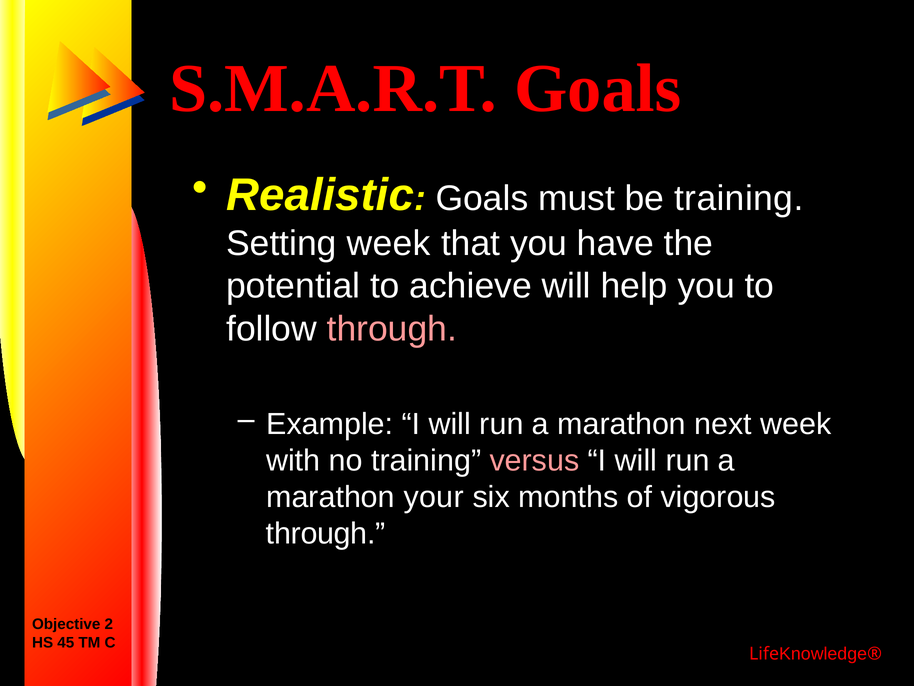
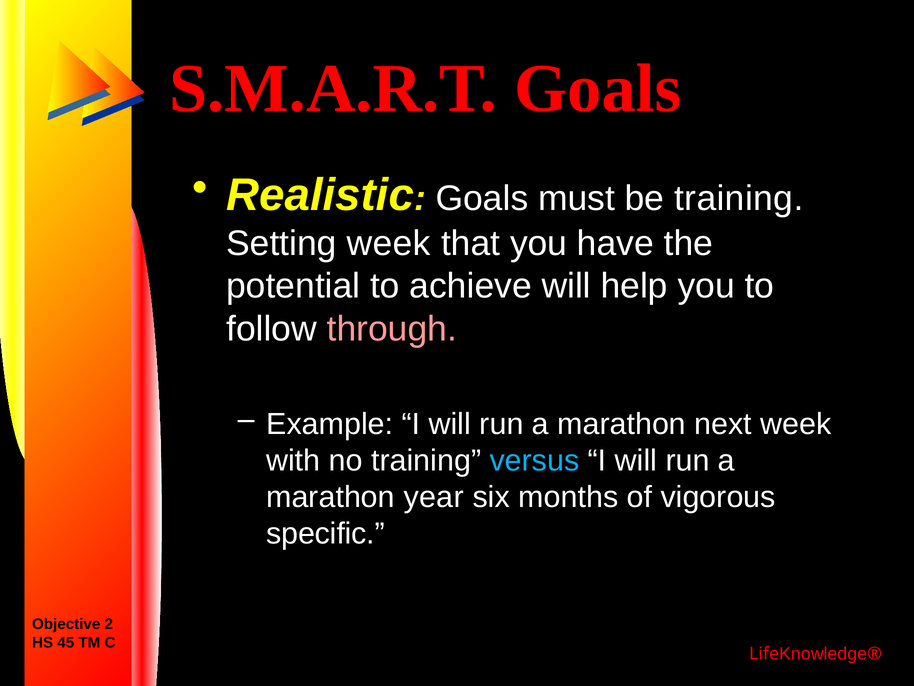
versus colour: pink -> light blue
your: your -> year
through at (326, 533): through -> specific
